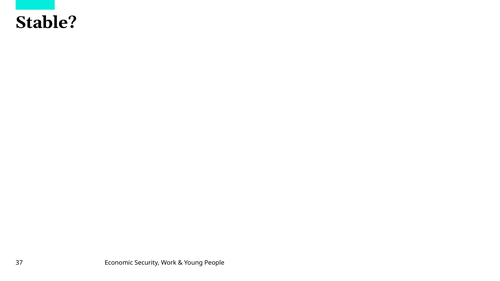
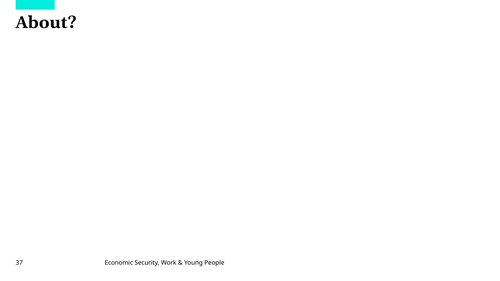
Stable: Stable -> About
